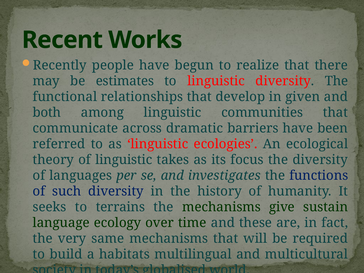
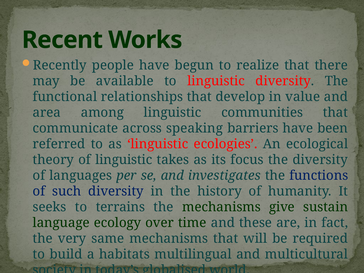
estimates: estimates -> available
given: given -> value
both: both -> area
dramatic: dramatic -> speaking
